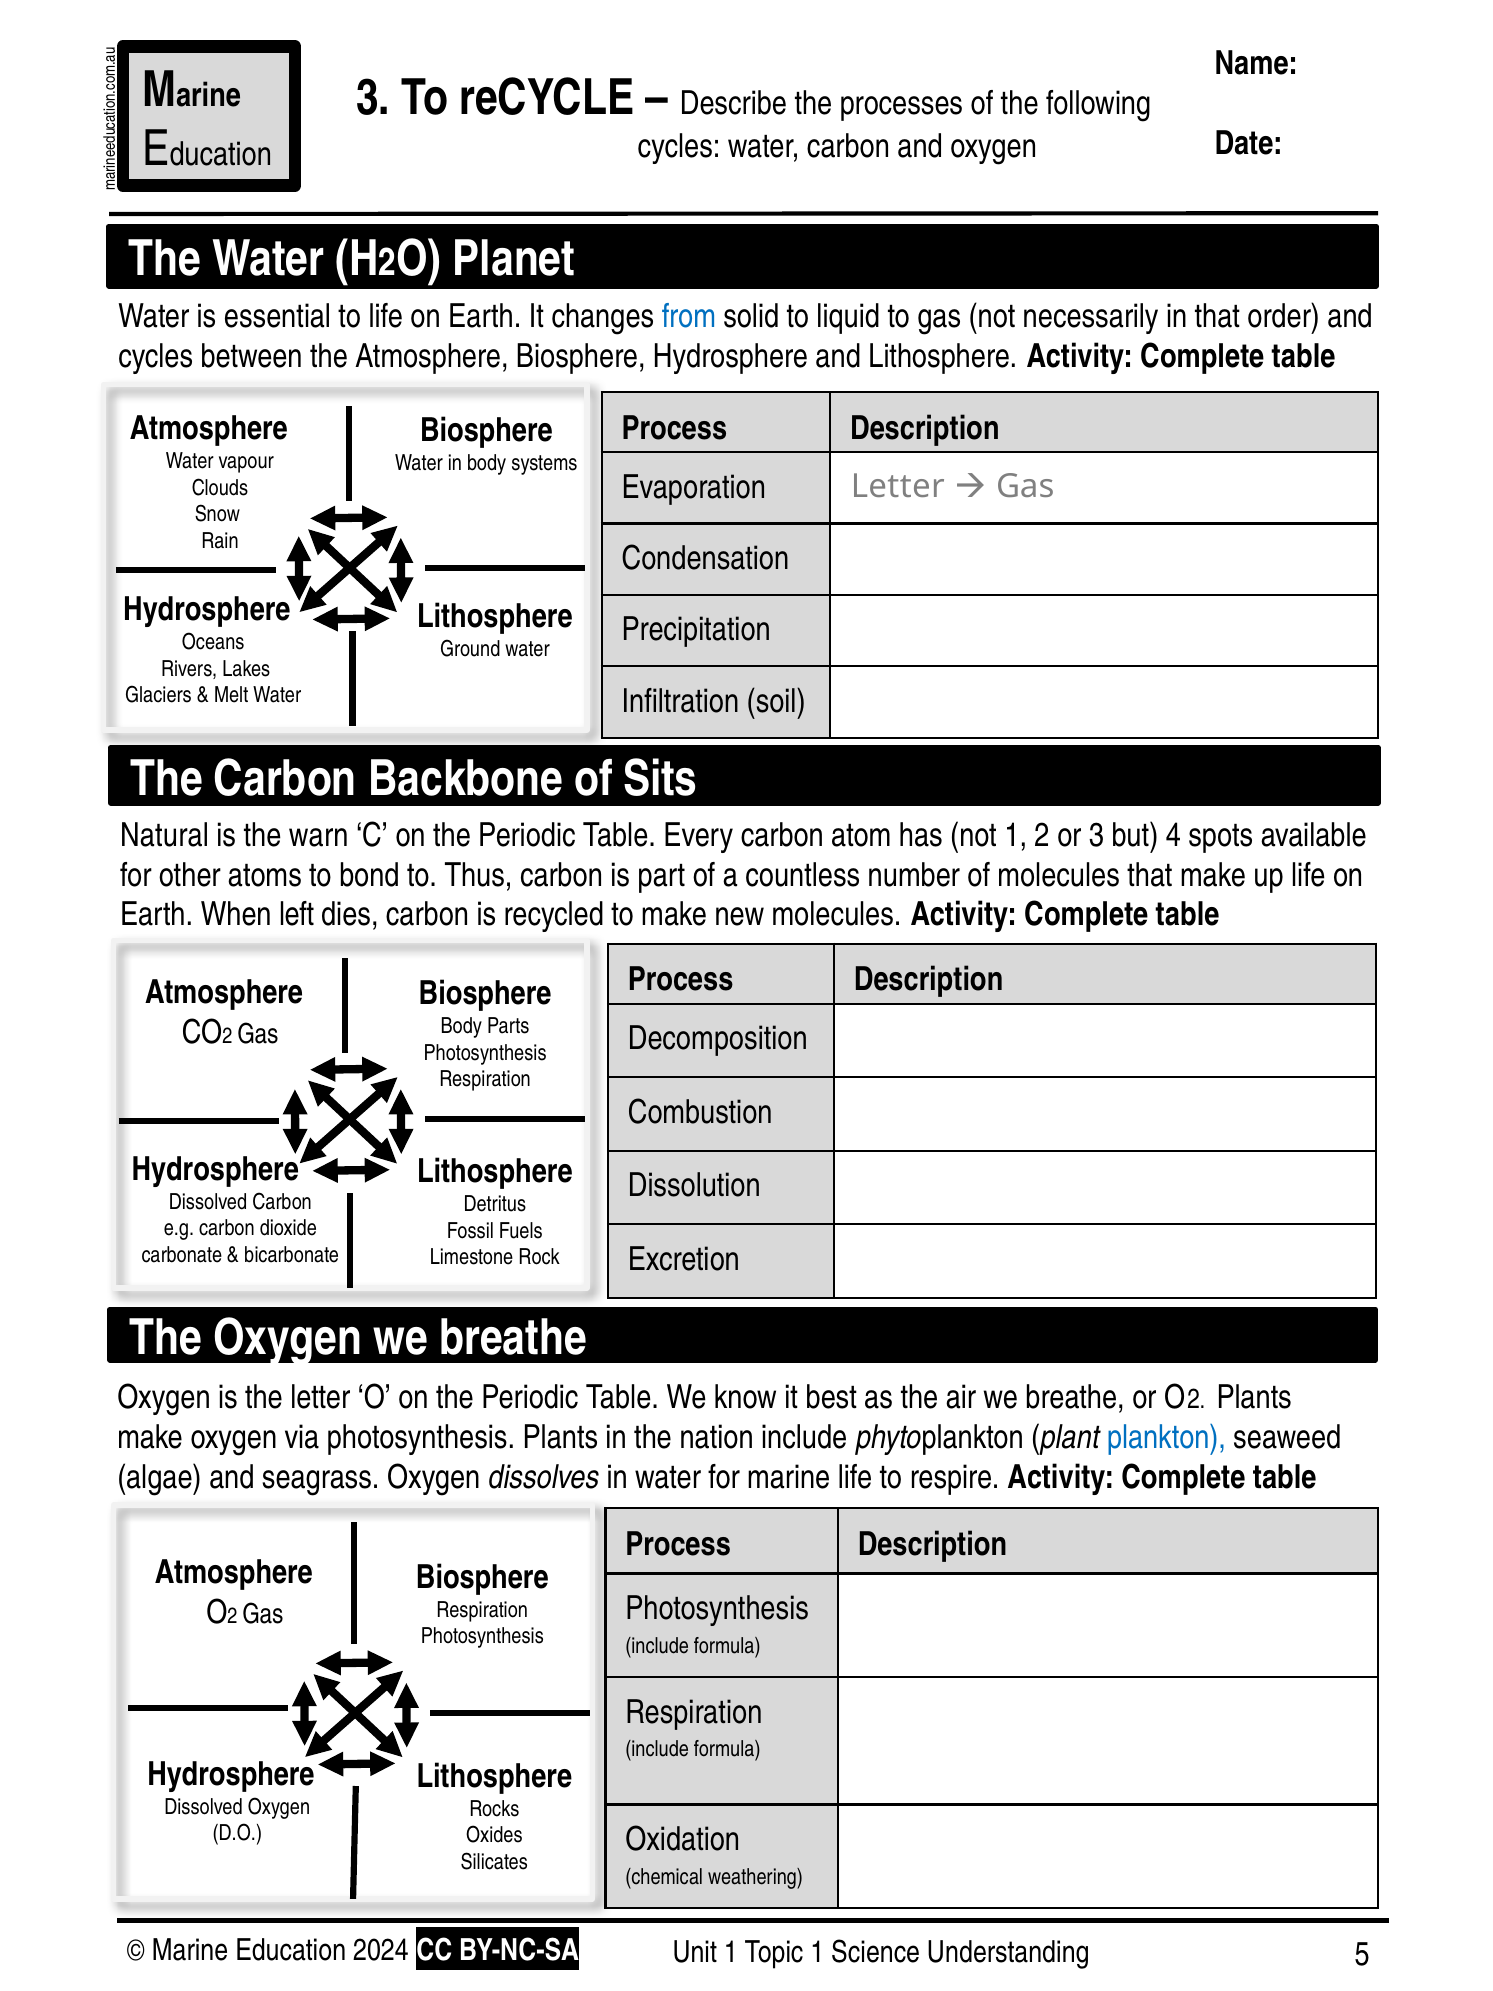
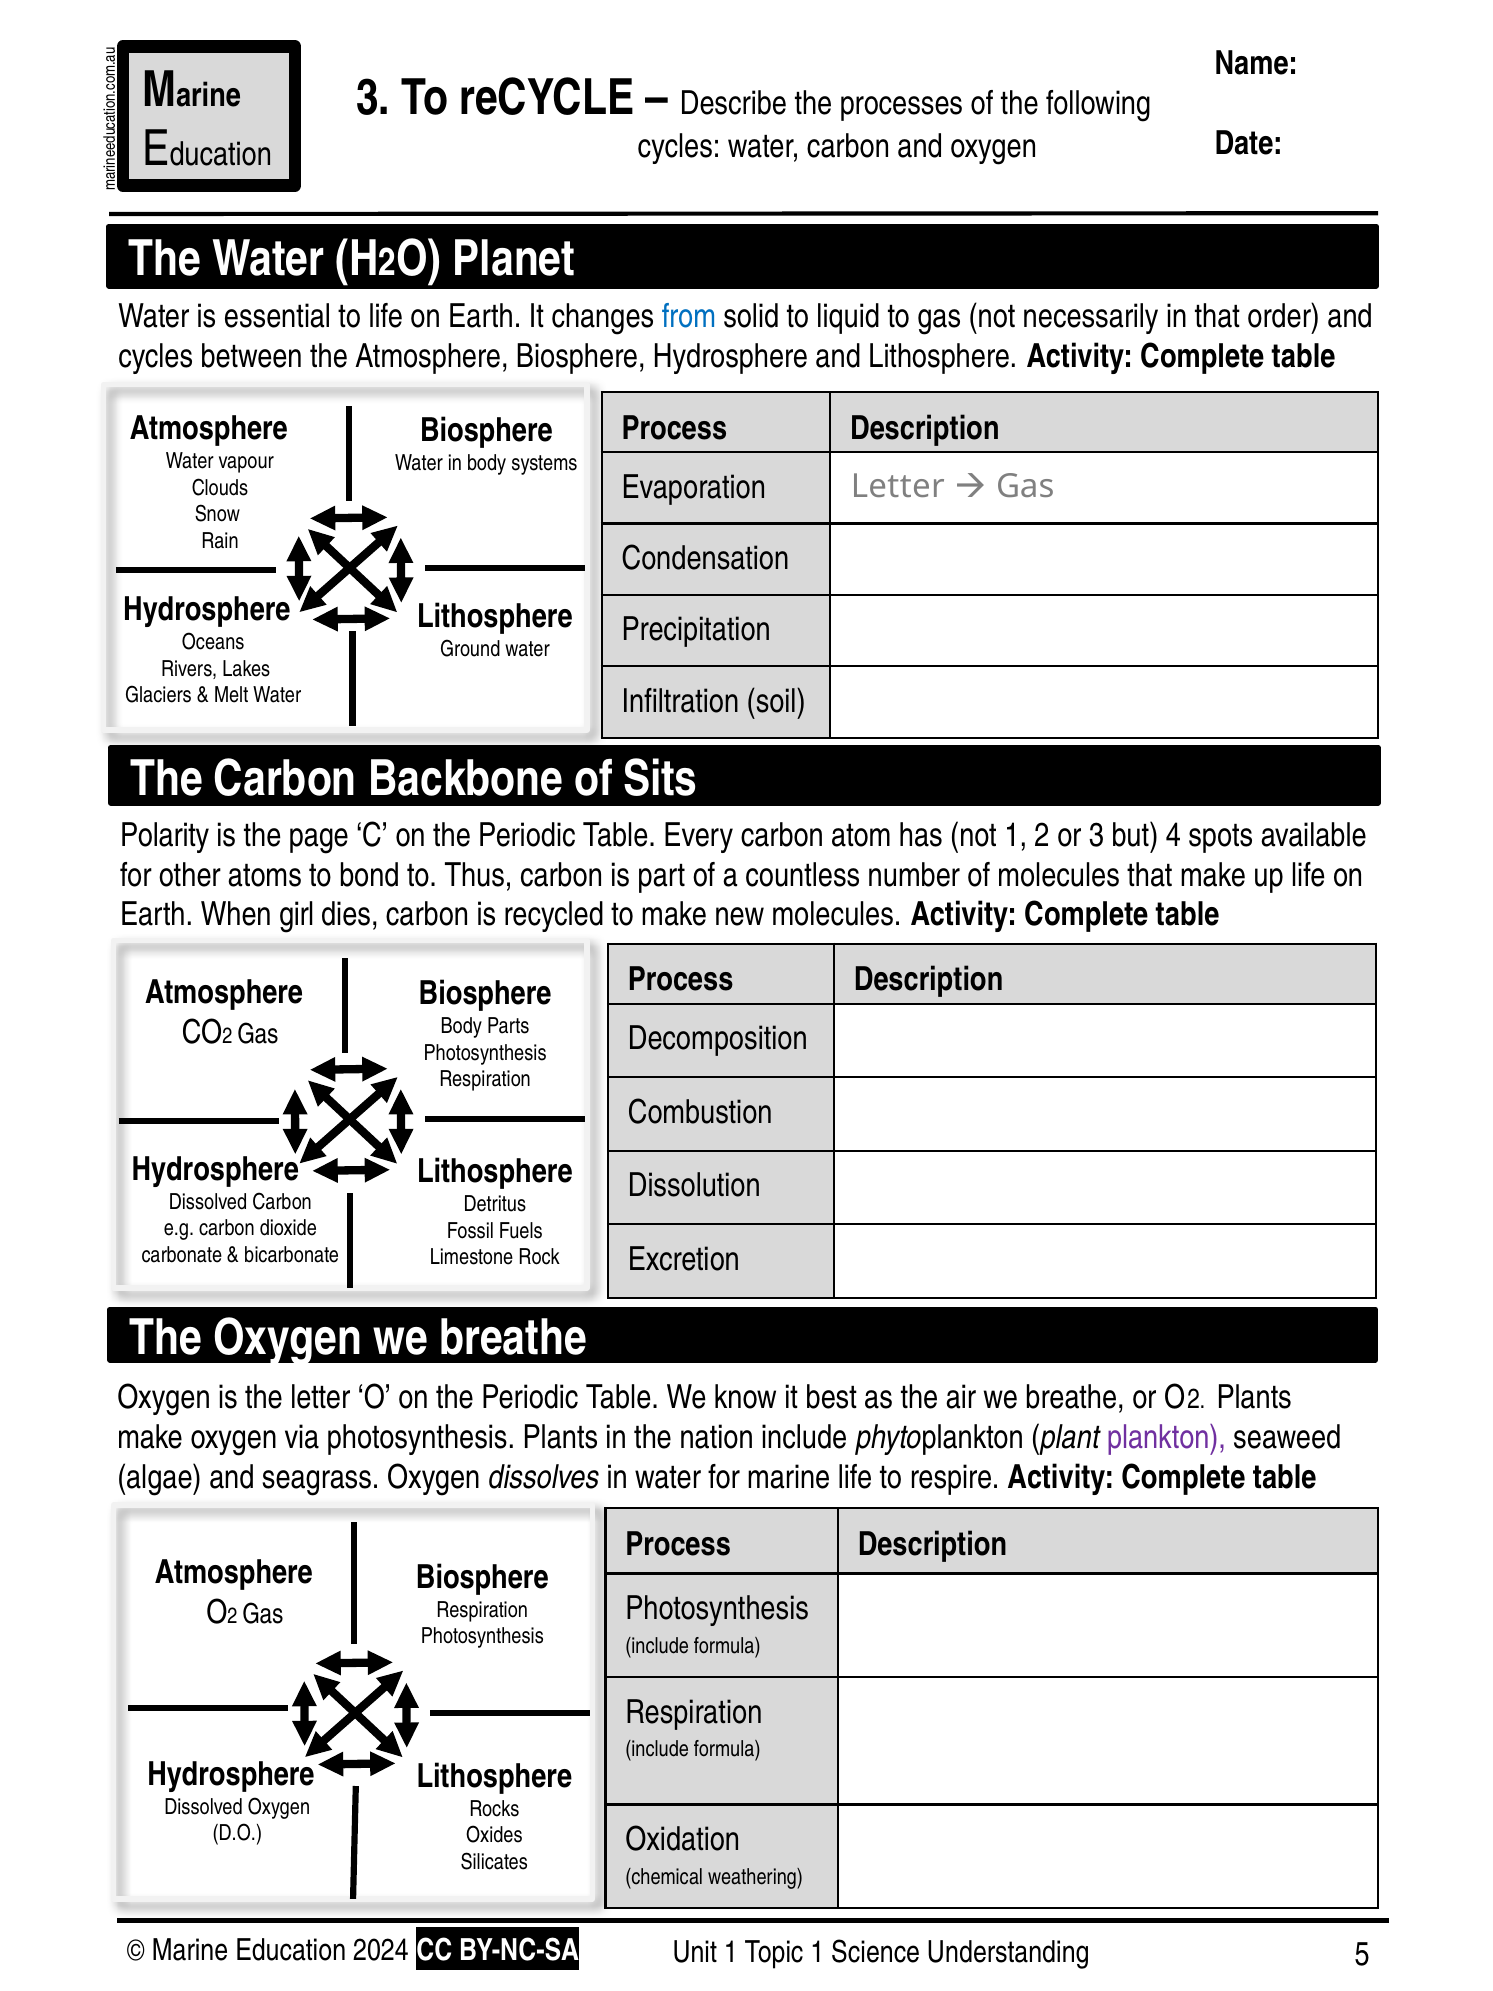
Natural: Natural -> Polarity
warn: warn -> page
left: left -> girl
plankton colour: blue -> purple
